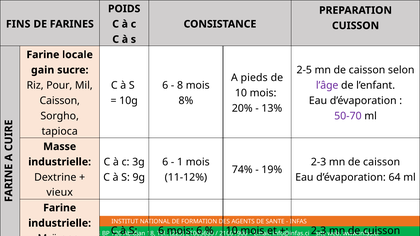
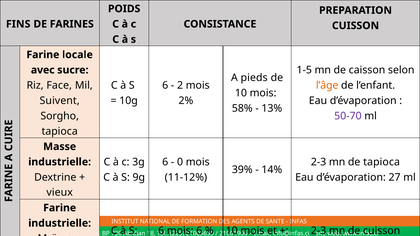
2-5: 2-5 -> 1-5
gain: gain -> avec
Pour: Pour -> Face
8: 8 -> 2
l’âge colour: purple -> orange
Caisson at (60, 101): Caisson -> Suivent
8% at (186, 101): 8% -> 2%
20%: 20% -> 58%
1: 1 -> 0
2-3 mn de caisson: caisson -> tapioca
74%: 74% -> 39%
19%: 19% -> 14%
64: 64 -> 27
